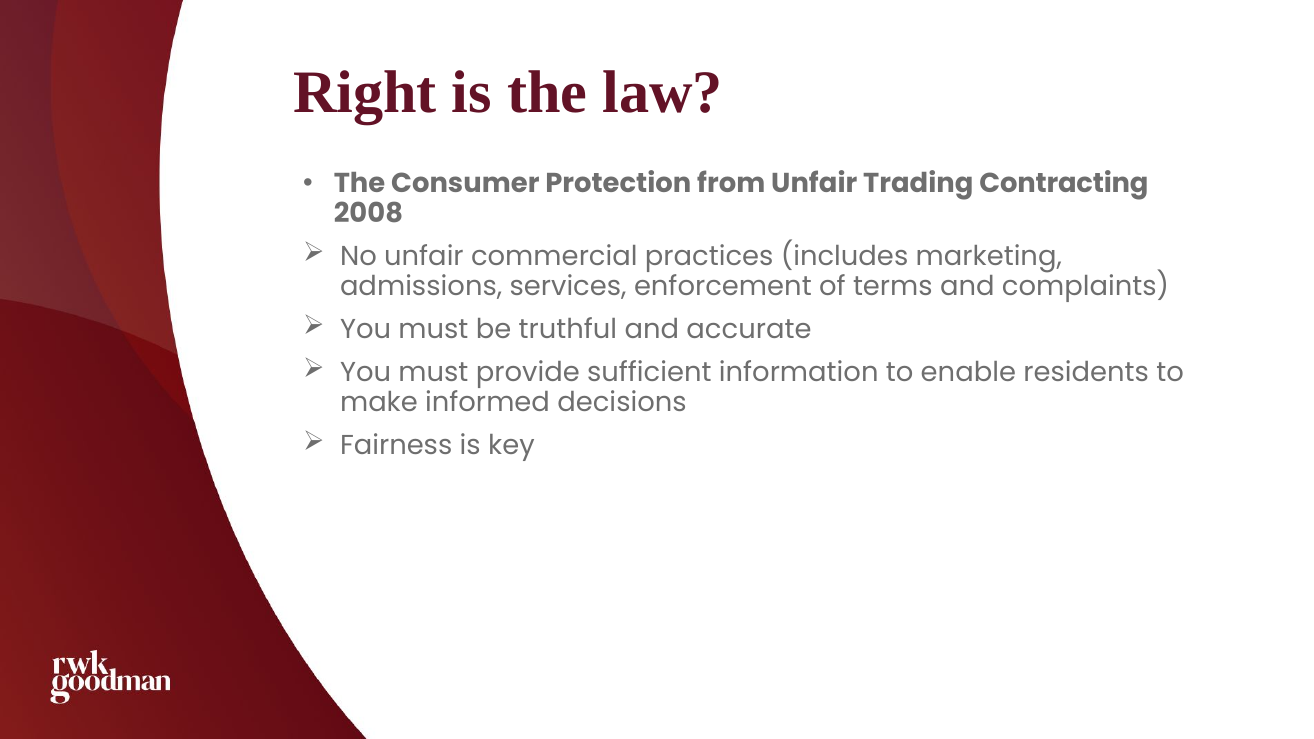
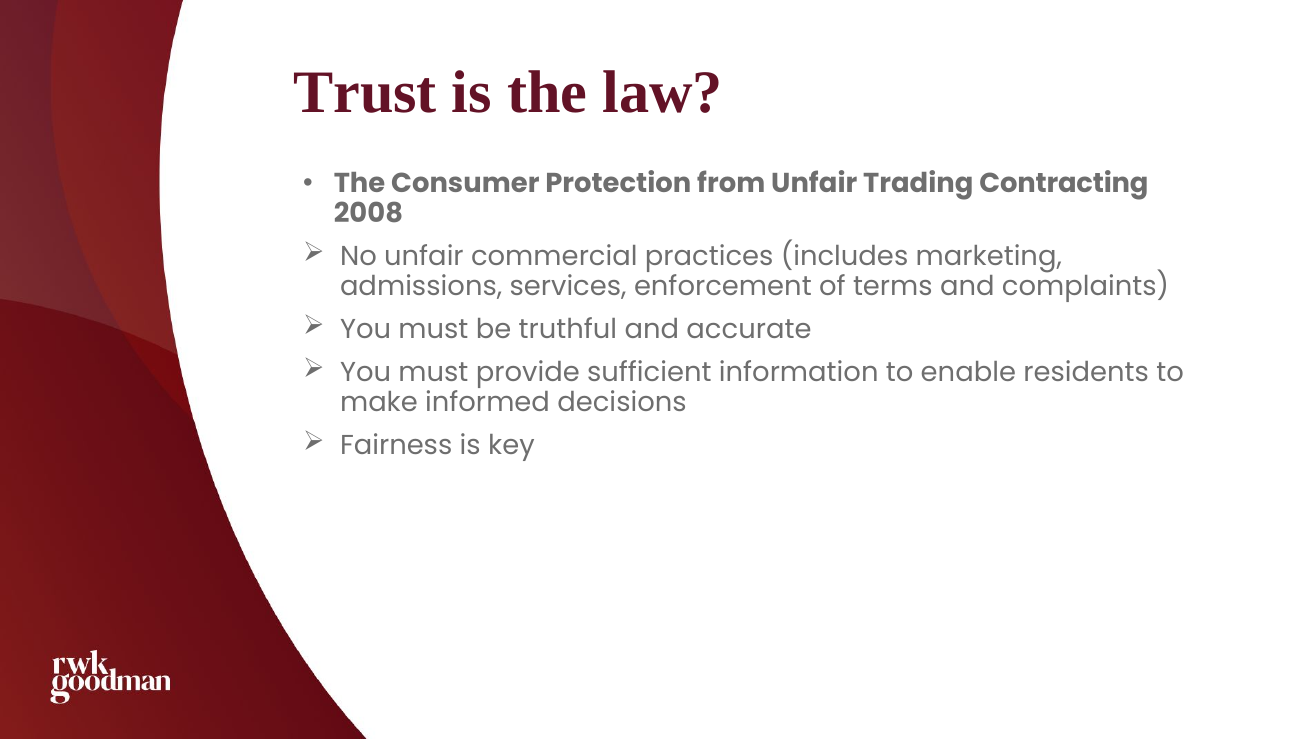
Right: Right -> Trust
